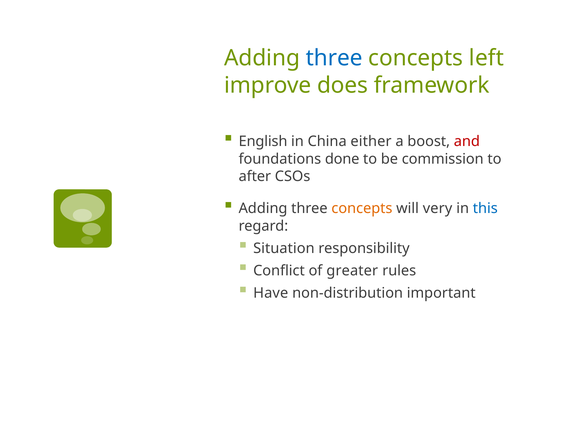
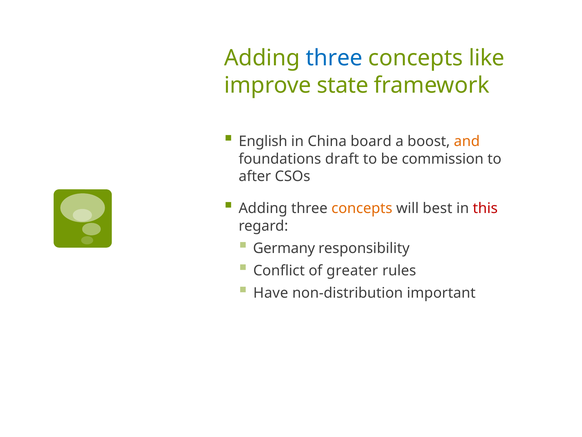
left: left -> like
does: does -> state
either: either -> board
and colour: red -> orange
done: done -> draft
very: very -> best
this colour: blue -> red
Situation: Situation -> Germany
